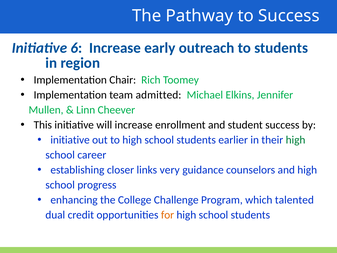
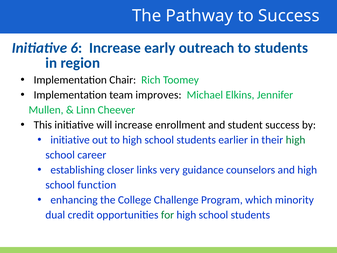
admitted: admitted -> improves
progress: progress -> function
talented: talented -> minority
for colour: orange -> green
